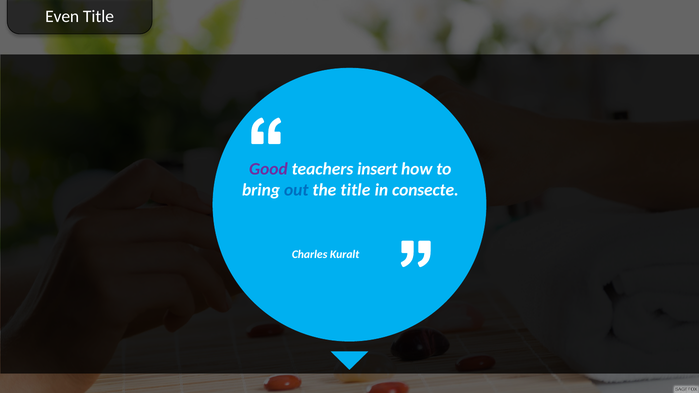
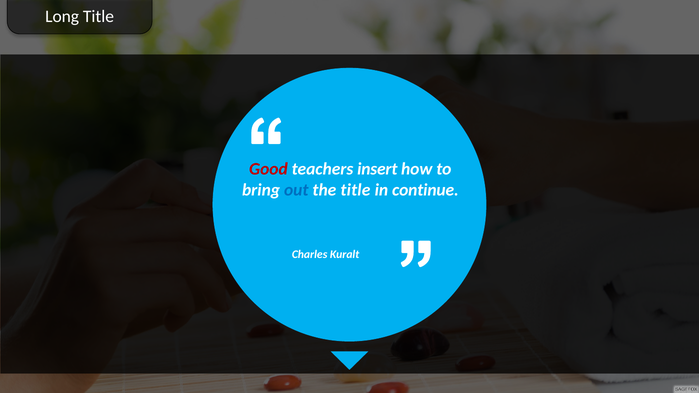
Even: Even -> Long
Good colour: purple -> red
consecte: consecte -> continue
